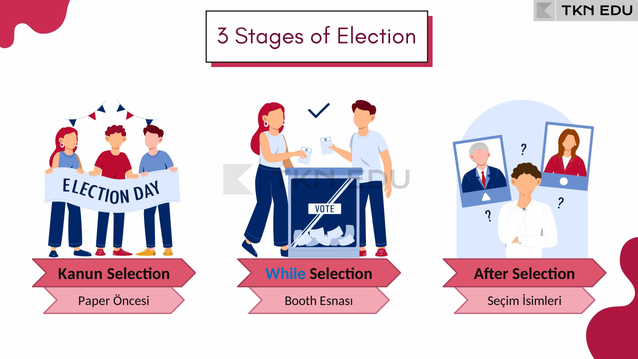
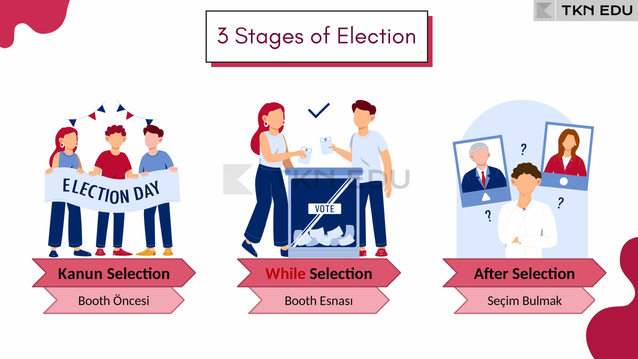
While colour: blue -> red
Paper at (94, 301): Paper -> Booth
İsimleri: İsimleri -> Bulmak
